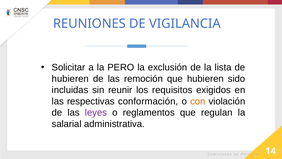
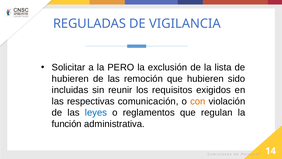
REUNIONES: REUNIONES -> REGULADAS
conformación: conformación -> comunicación
leyes colour: purple -> blue
salarial: salarial -> función
